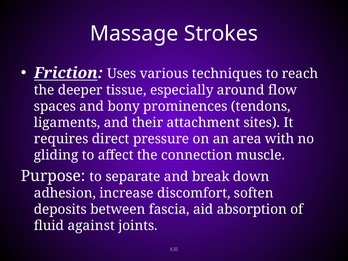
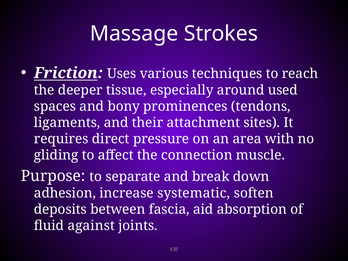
flow: flow -> used
discomfort: discomfort -> systematic
